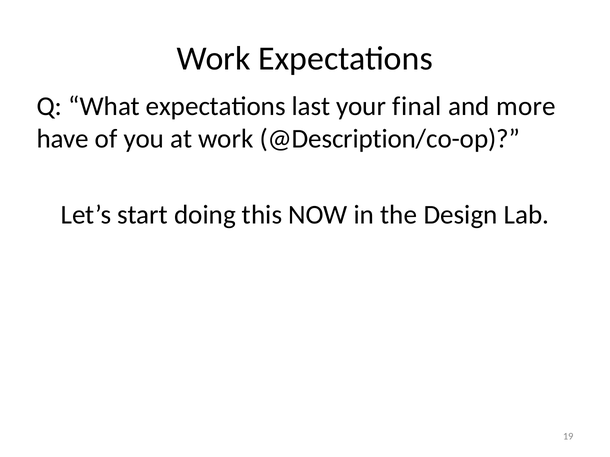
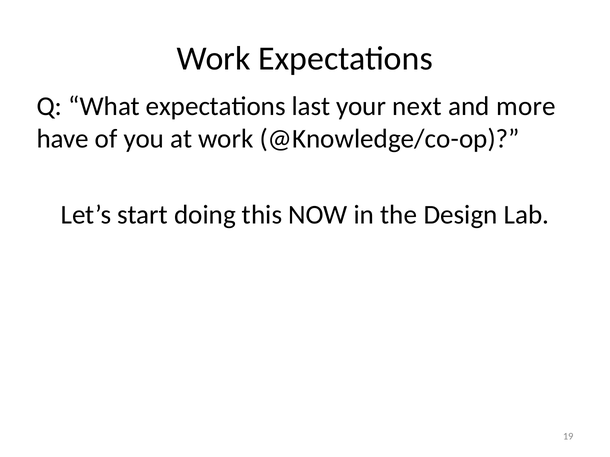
final: final -> next
@Description/co-op: @Description/co-op -> @Knowledge/co-op
